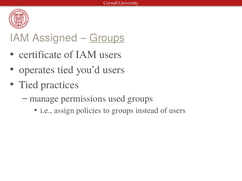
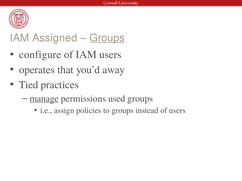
certificate: certificate -> configure
operates tied: tied -> that
you’d users: users -> away
manage underline: none -> present
